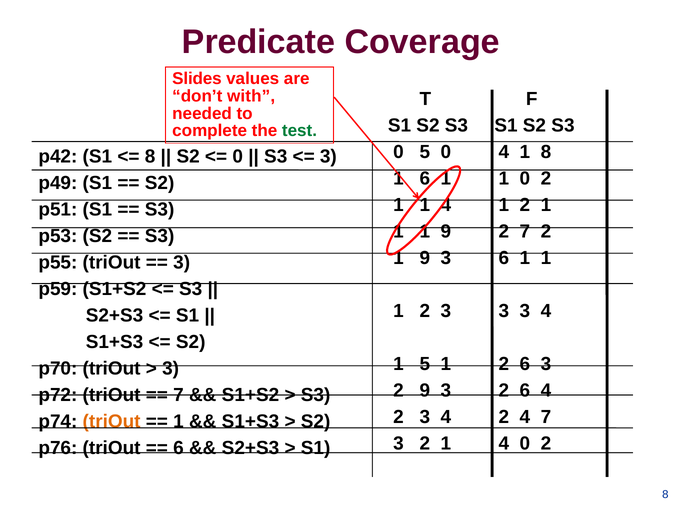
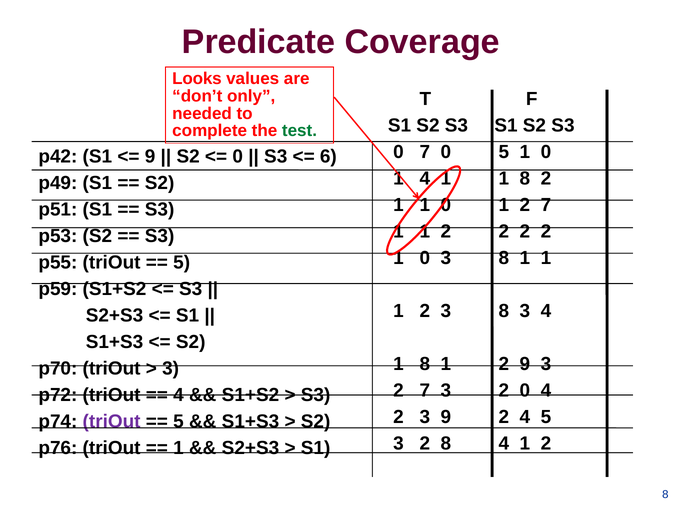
Slides: Slides -> Looks
with: with -> only
0 5: 5 -> 7
0 4: 4 -> 5
8 at (546, 152): 8 -> 0
8 at (150, 157): 8 -> 9
3 at (328, 157): 3 -> 6
1 6: 6 -> 4
1 1 0: 0 -> 8
1 1 4: 4 -> 0
1 2 1: 1 -> 7
9 at (446, 232): 9 -> 2
7 at (525, 232): 7 -> 2
9 at (425, 258): 9 -> 0
6 at (504, 258): 6 -> 8
3 at (182, 263): 3 -> 5
2 3 3: 3 -> 8
5 at (425, 364): 5 -> 8
1 2 6: 6 -> 9
9 at (425, 391): 9 -> 7
3 2 6: 6 -> 0
7 at (178, 395): 7 -> 4
2 3 4: 4 -> 9
4 7: 7 -> 5
triOut at (112, 422) colour: orange -> purple
1 at (178, 422): 1 -> 5
3 2 1: 1 -> 8
0 at (525, 444): 0 -> 1
6 at (178, 448): 6 -> 1
